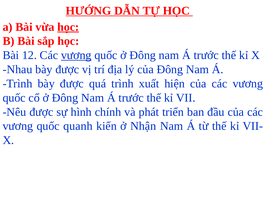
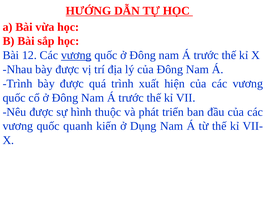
học at (68, 27) underline: present -> none
chính: chính -> thuộc
Nhận: Nhận -> Dụng
